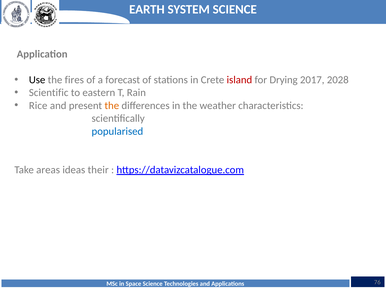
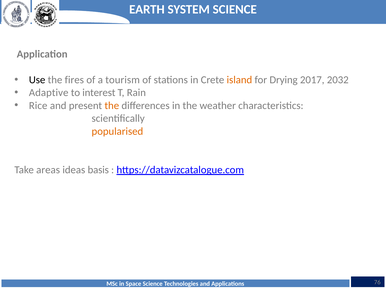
forecast: forecast -> tourism
island colour: red -> orange
2028: 2028 -> 2032
Scientific: Scientific -> Adaptive
eastern: eastern -> interest
popularised colour: blue -> orange
their: their -> basis
